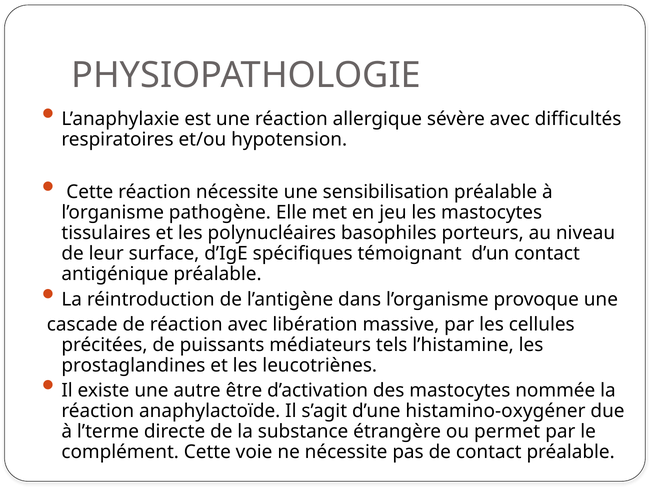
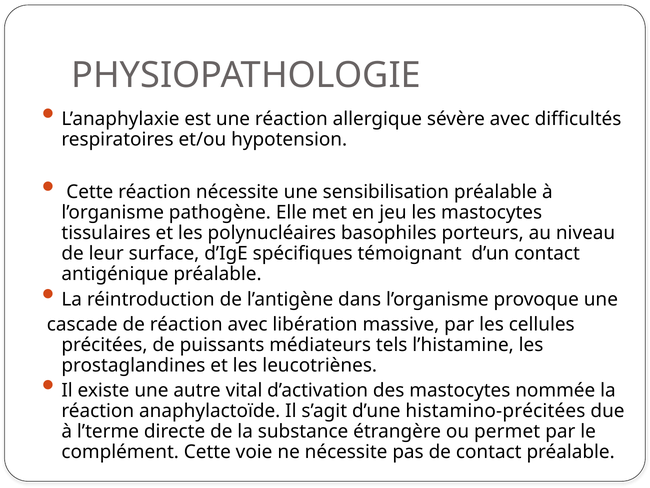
être: être -> vital
histamino-oxygéner: histamino-oxygéner -> histamino-précitées
